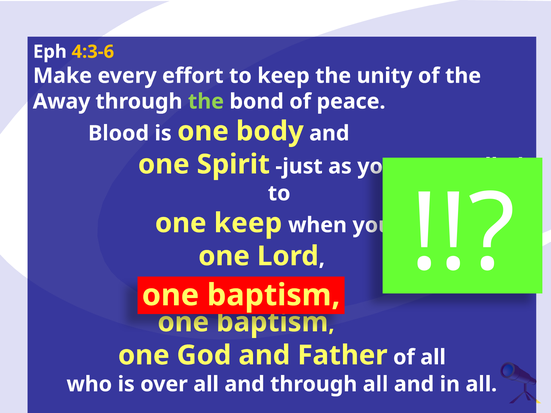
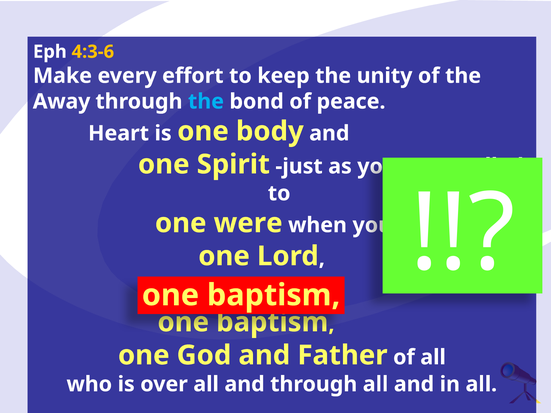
the at (206, 102) colour: light green -> light blue
Blood: Blood -> Heart
one keep: keep -> were
